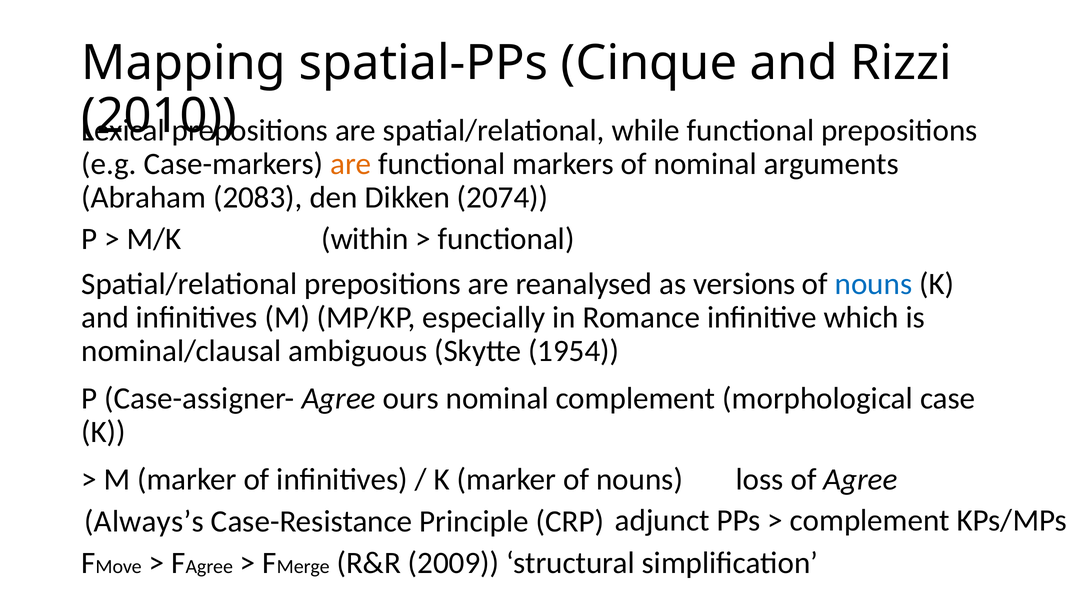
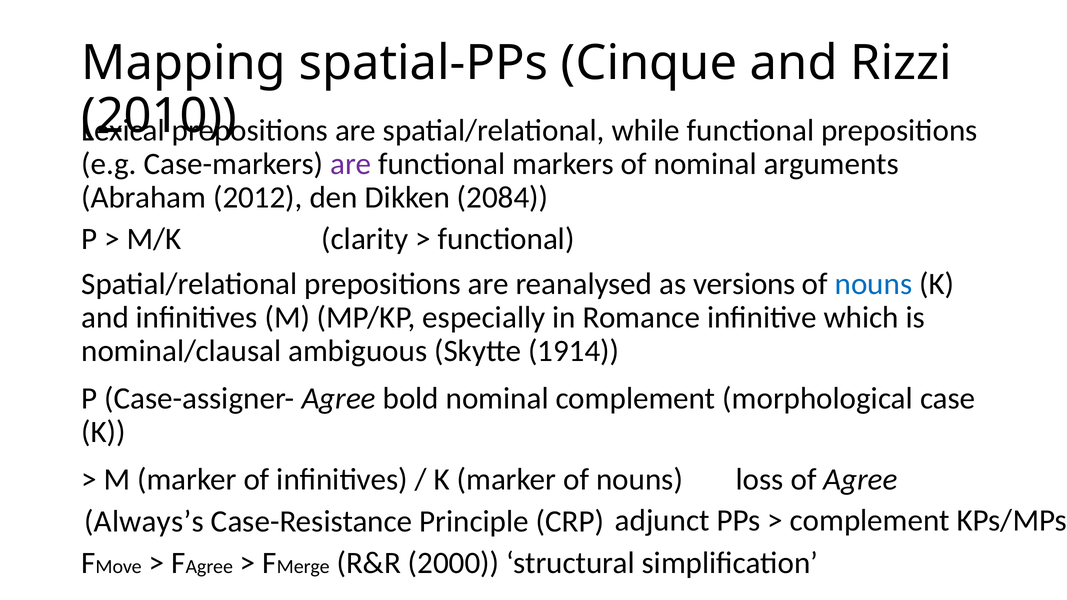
are at (351, 164) colour: orange -> purple
2083: 2083 -> 2012
2074: 2074 -> 2084
within: within -> clarity
1954: 1954 -> 1914
ours: ours -> bold
2009: 2009 -> 2000
